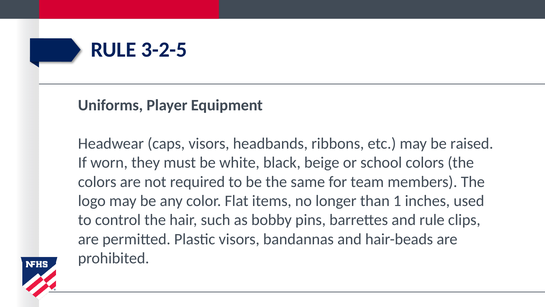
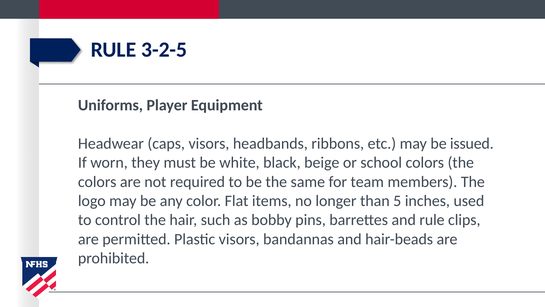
raised: raised -> issued
1: 1 -> 5
